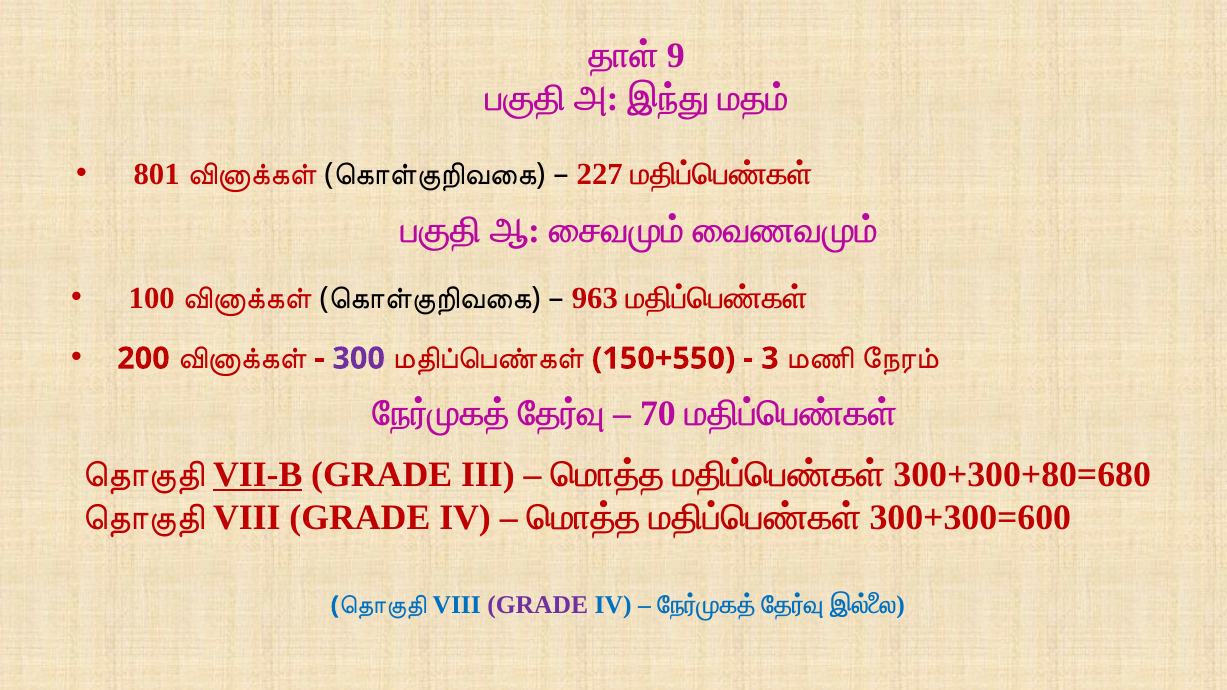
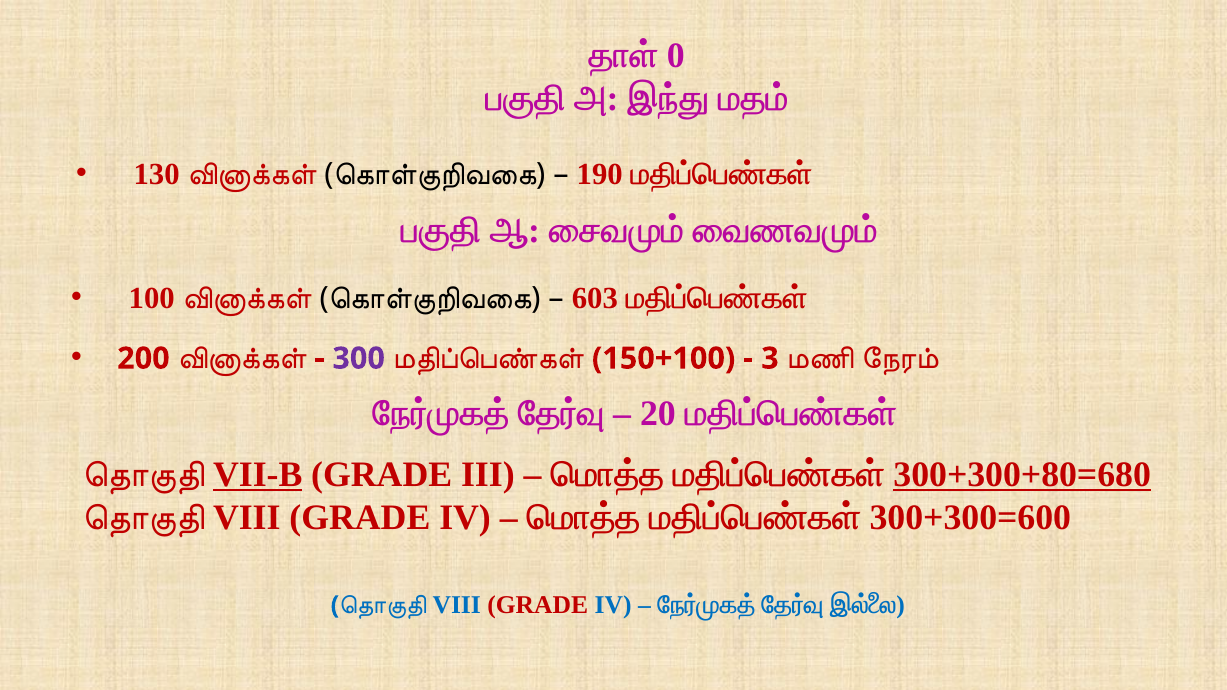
9: 9 -> 0
801: 801 -> 130
227: 227 -> 190
963: 963 -> 603
150+550: 150+550 -> 150+100
70: 70 -> 20
300+300+80=680 underline: none -> present
GRADE at (538, 605) colour: purple -> red
